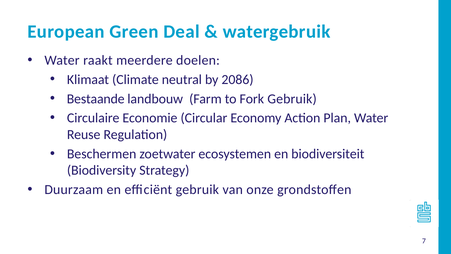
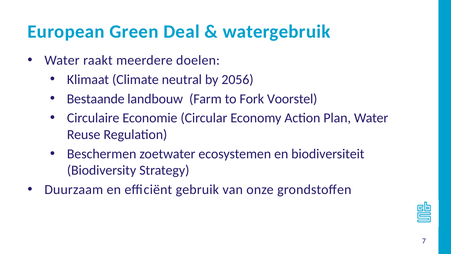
2086: 2086 -> 2056
Fork Gebruik: Gebruik -> Voorstel
